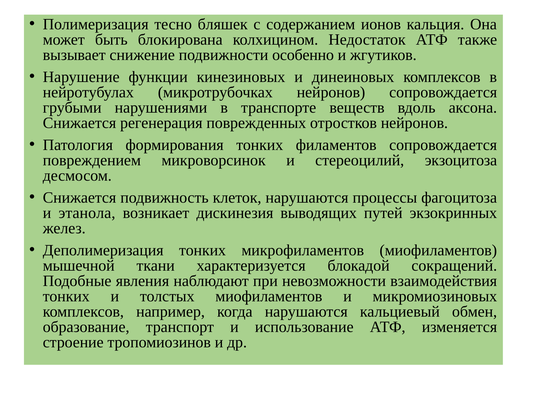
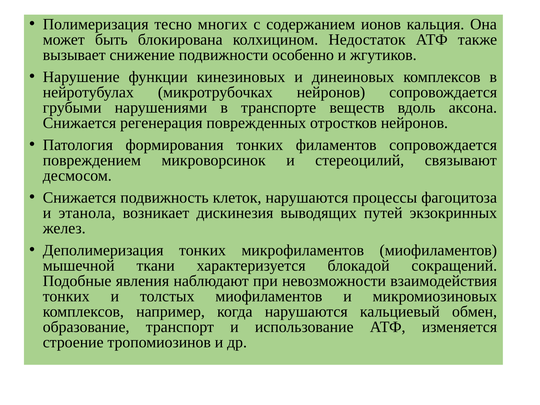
бляшек: бляшек -> многих
экзоцитоза: экзоцитоза -> связывают
